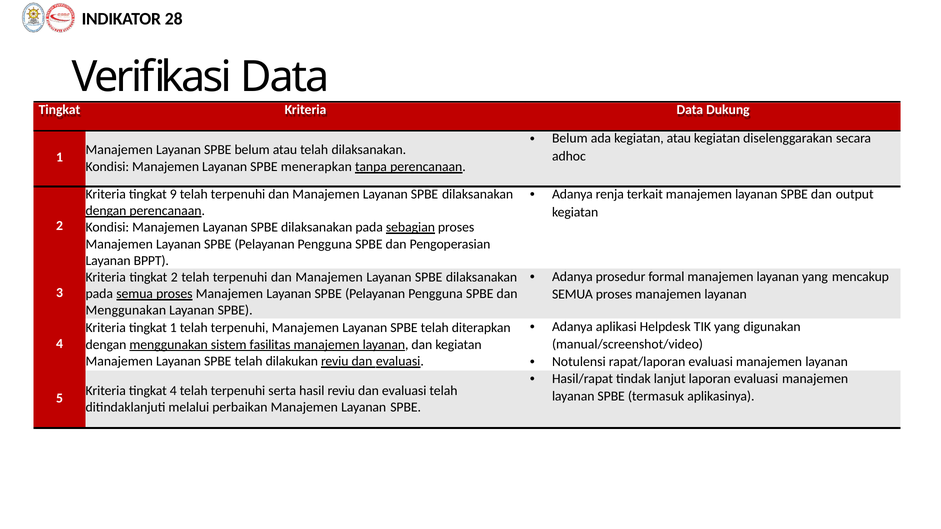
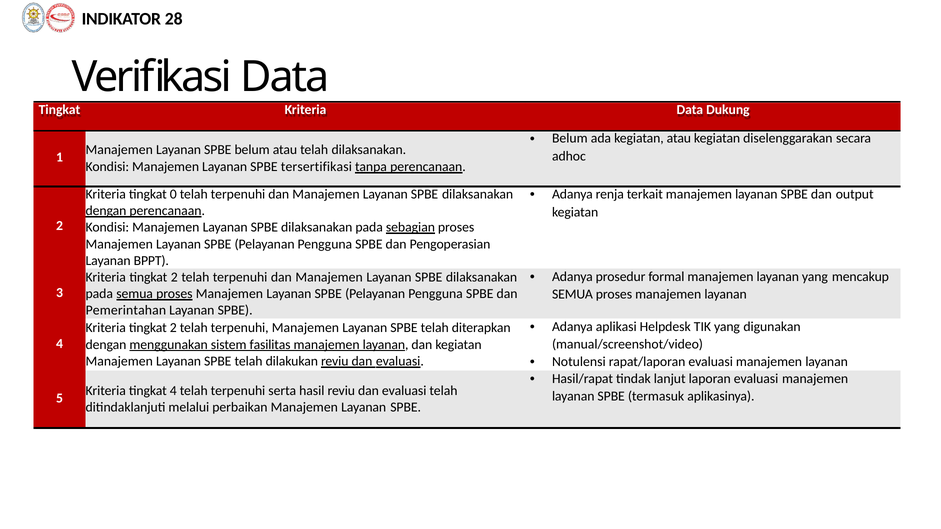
menerapkan: menerapkan -> tersertifikasi
9: 9 -> 0
Menggunakan at (126, 310): Menggunakan -> Pemerintahan
1 at (173, 328): 1 -> 2
